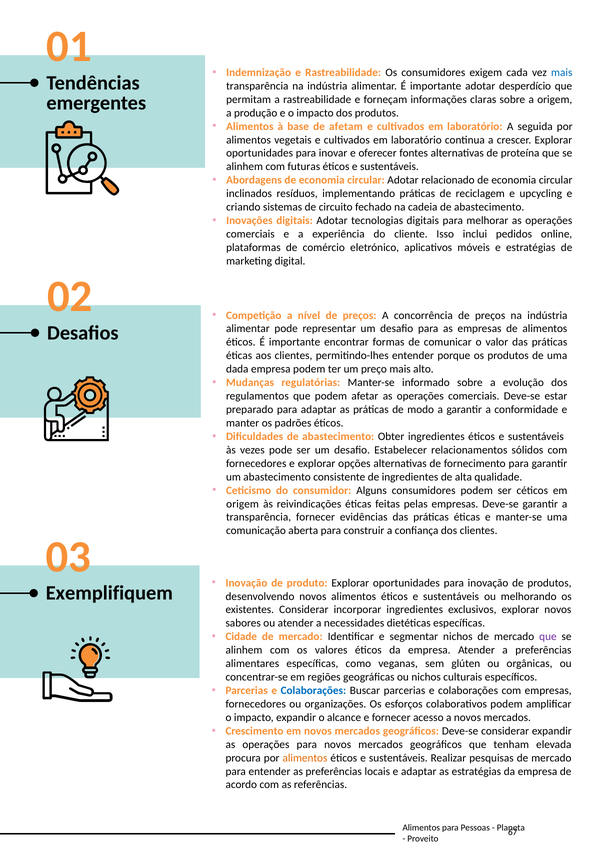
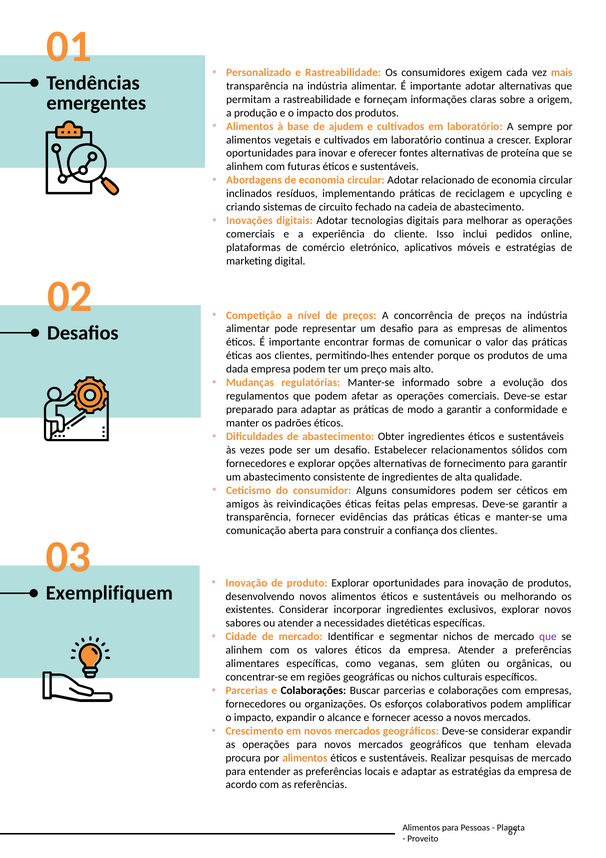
Indemnização: Indemnização -> Personalizado
mais at (562, 72) colour: blue -> orange
adotar desperdício: desperdício -> alternativas
afetam: afetam -> ajudem
seguida: seguida -> sempre
origem at (243, 503): origem -> amigos
Colaborações at (313, 690) colour: blue -> black
